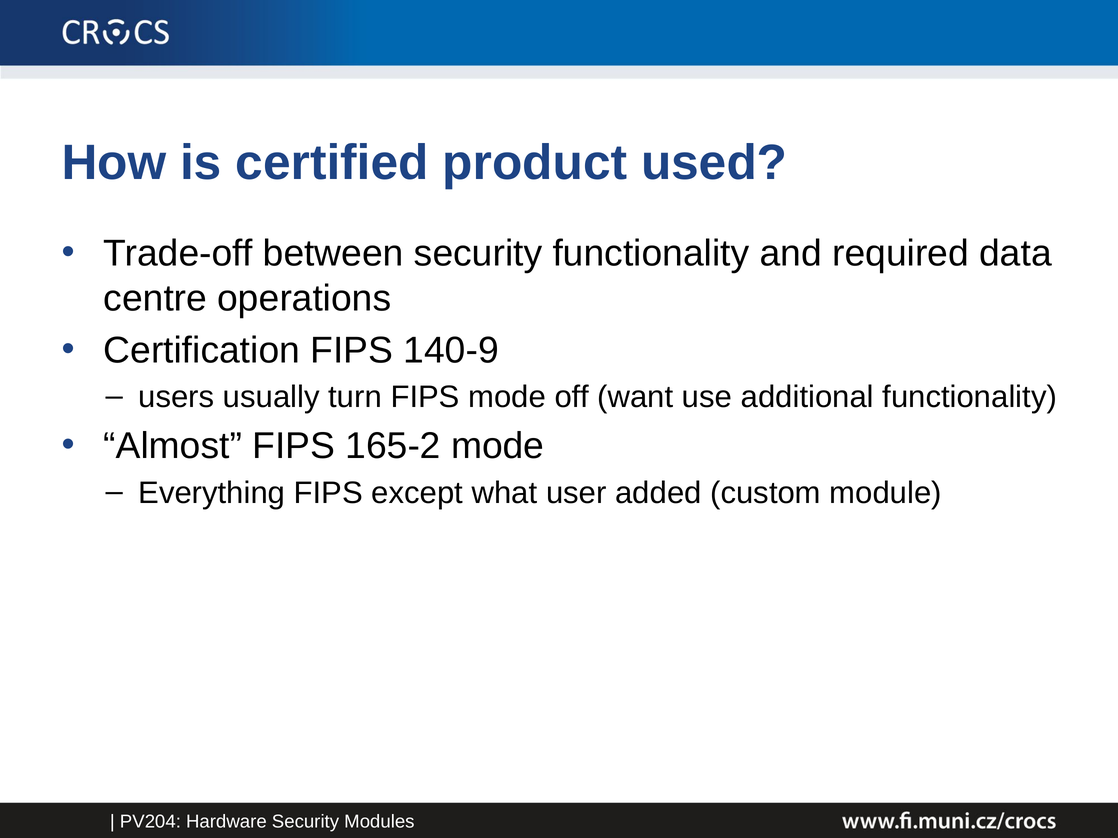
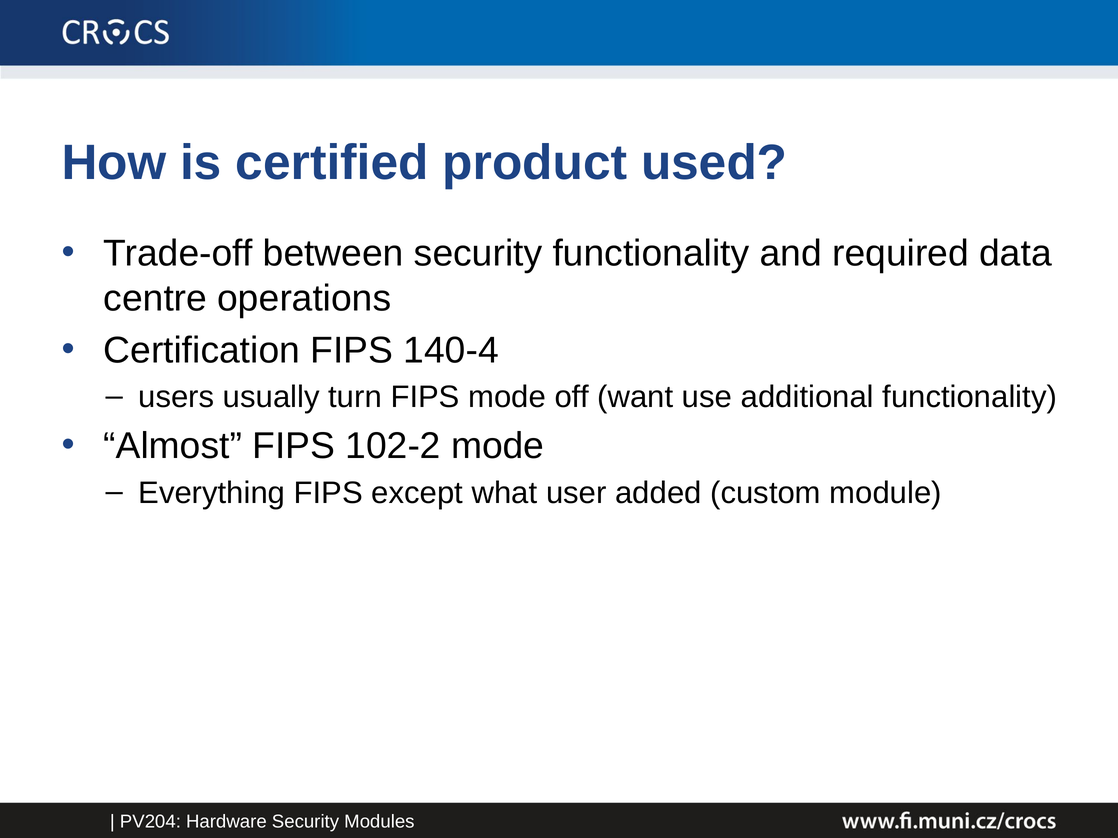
140-9: 140-9 -> 140-4
165-2: 165-2 -> 102-2
